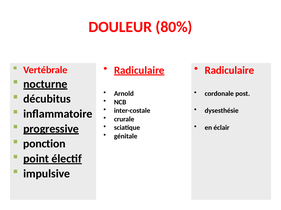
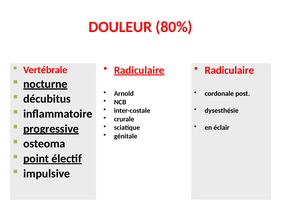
ponction: ponction -> osteoma
